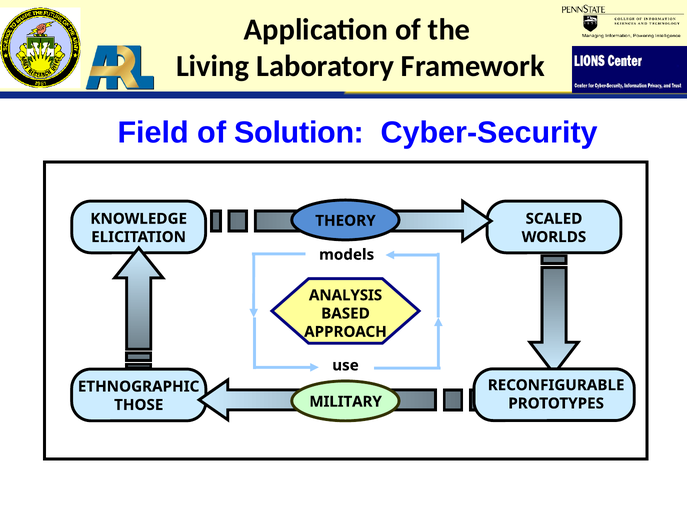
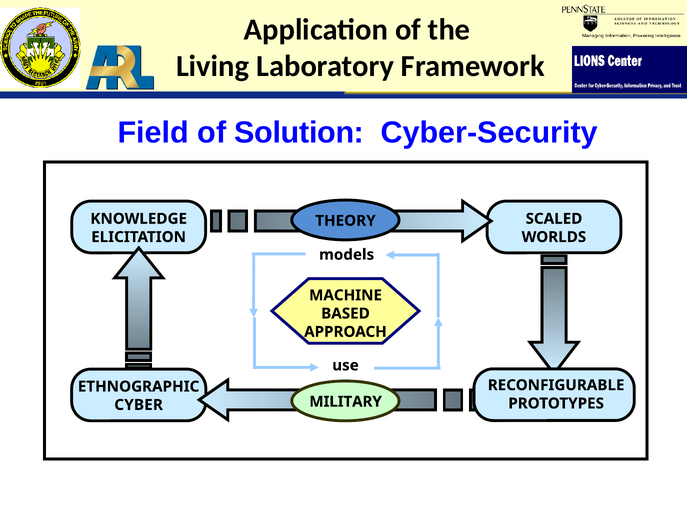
ANALYSIS: ANALYSIS -> MACHINE
THOSE: THOSE -> CYBER
